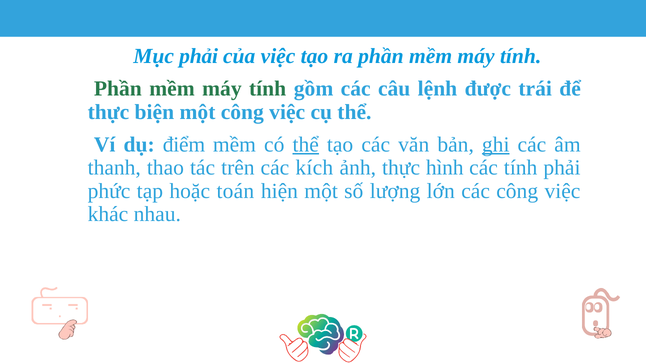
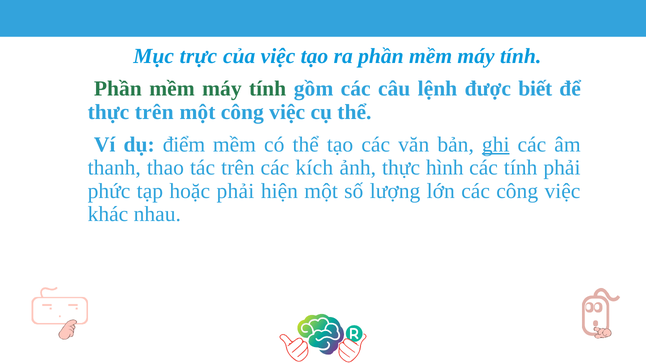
phải at (199, 56): phải -> trực
trái: trái -> biết
thực biện: biện -> trên
thể at (306, 145) underline: present -> none
hoặc toán: toán -> phải
